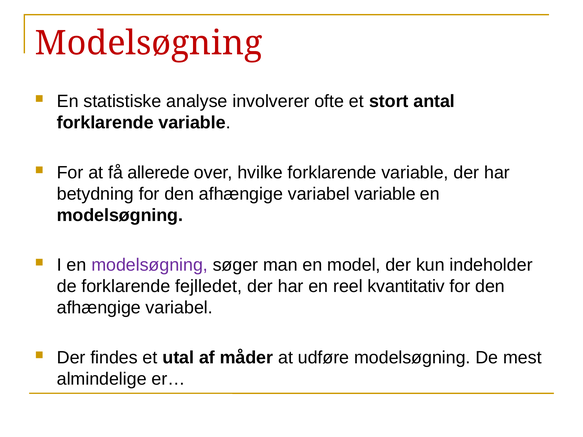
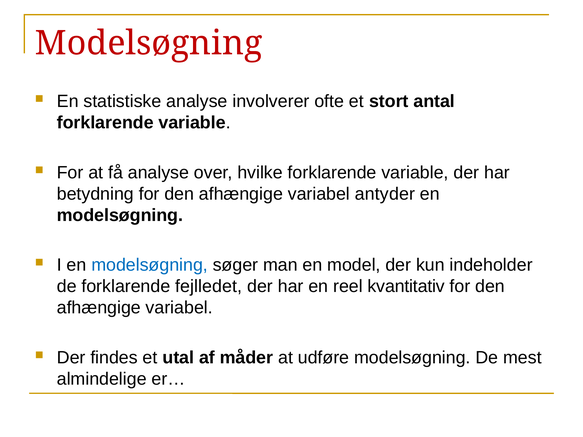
få allerede: allerede -> analyse
variabel variable: variable -> antyder
modelsøgning at (150, 265) colour: purple -> blue
